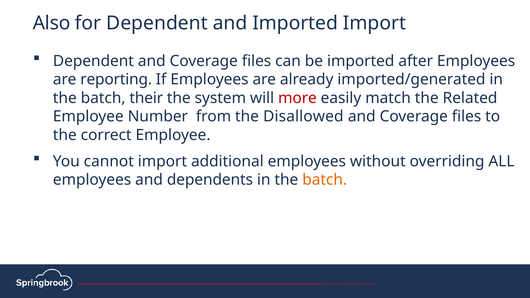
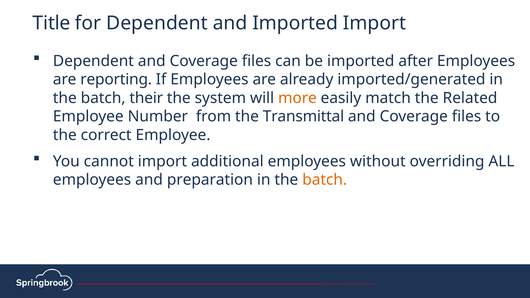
Also: Also -> Title
more colour: red -> orange
Disallowed: Disallowed -> Transmittal
dependents: dependents -> preparation
